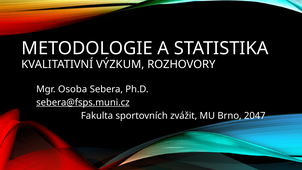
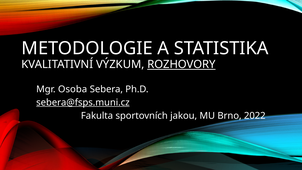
ROZHOVORY underline: none -> present
zvážit: zvážit -> jakou
2047: 2047 -> 2022
